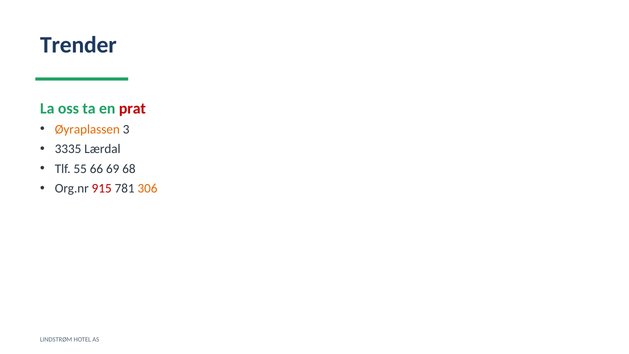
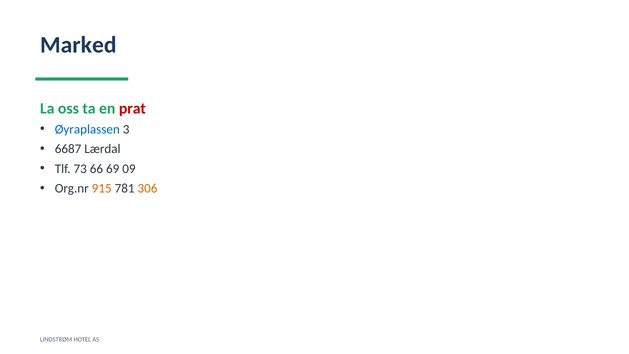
Trender: Trender -> Marked
Øyraplassen colour: orange -> blue
3335: 3335 -> 6687
55: 55 -> 73
68: 68 -> 09
915 colour: red -> orange
